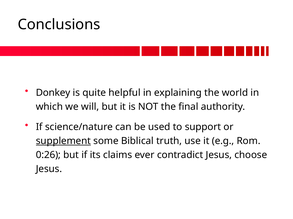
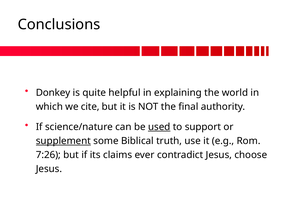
will: will -> cite
used underline: none -> present
0:26: 0:26 -> 7:26
